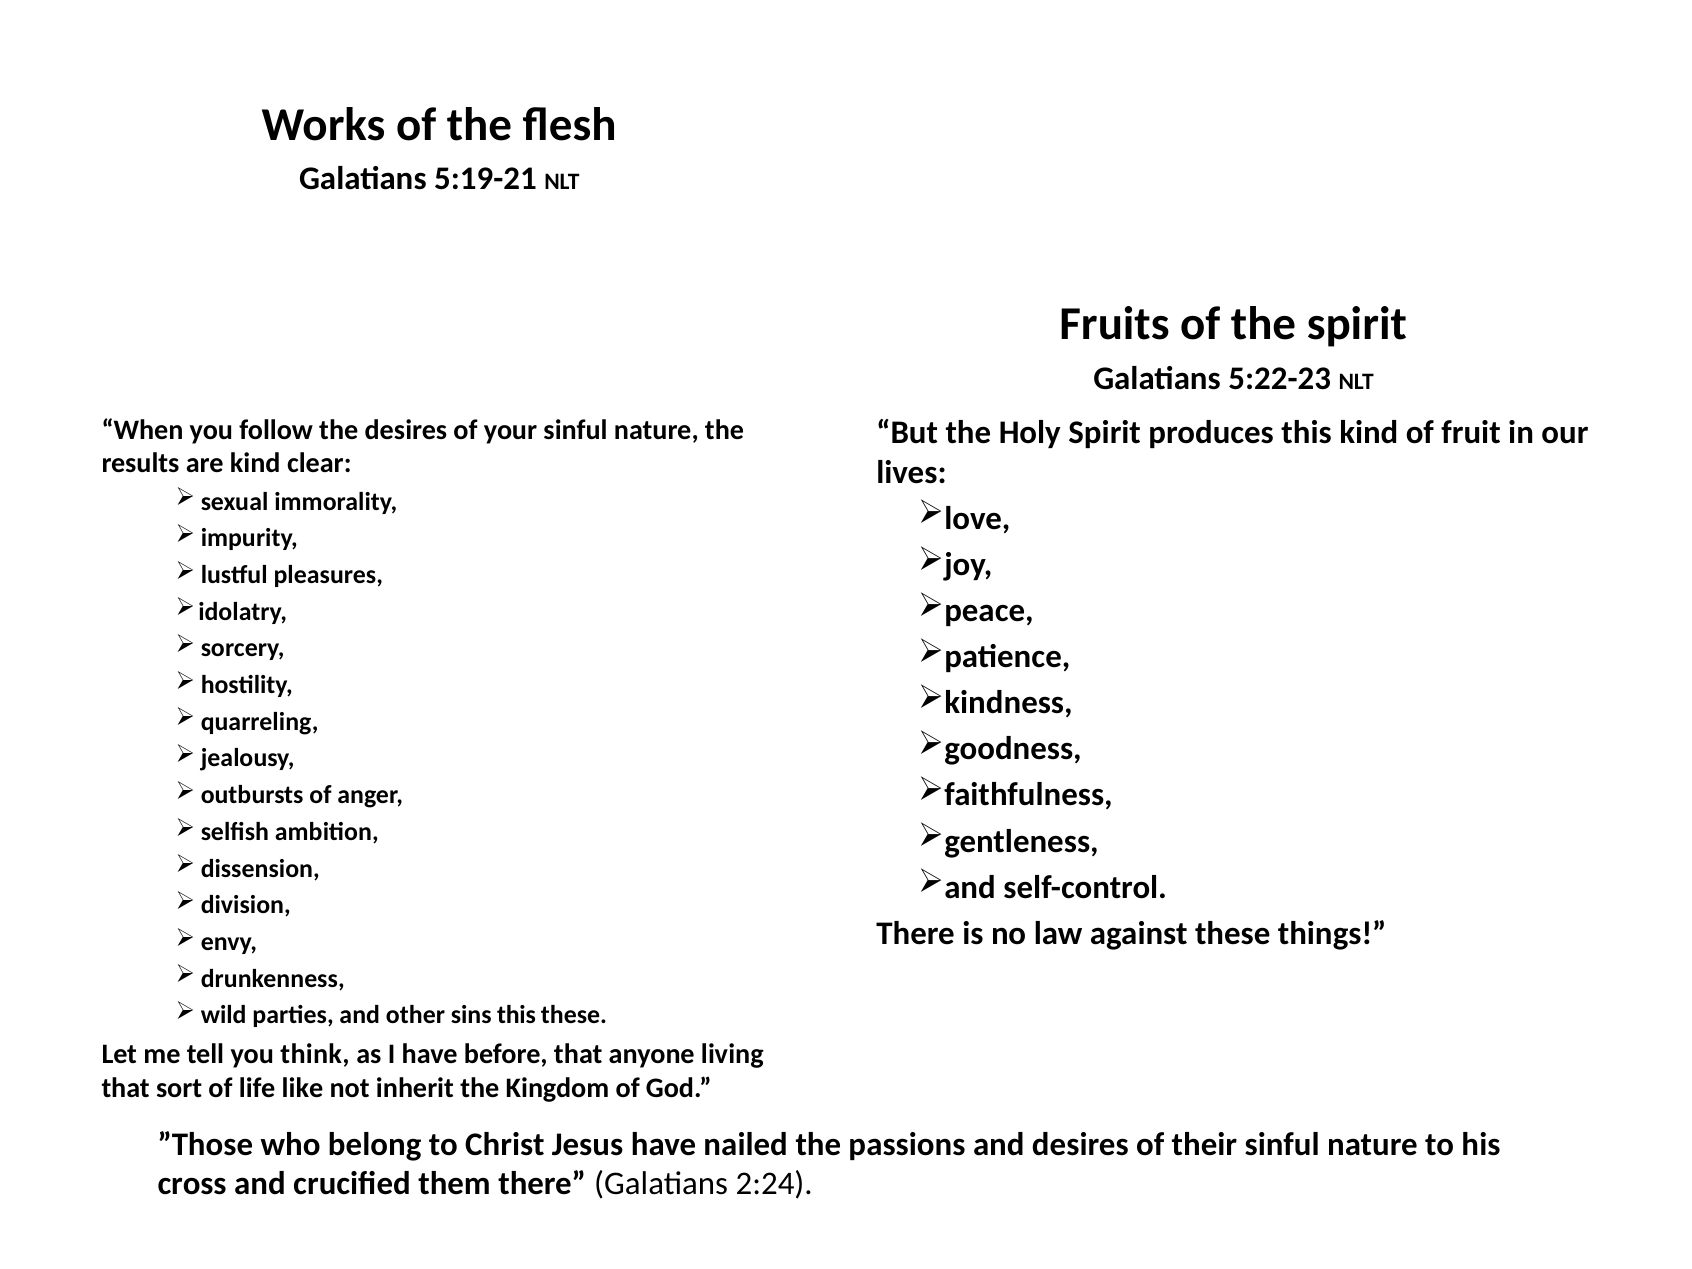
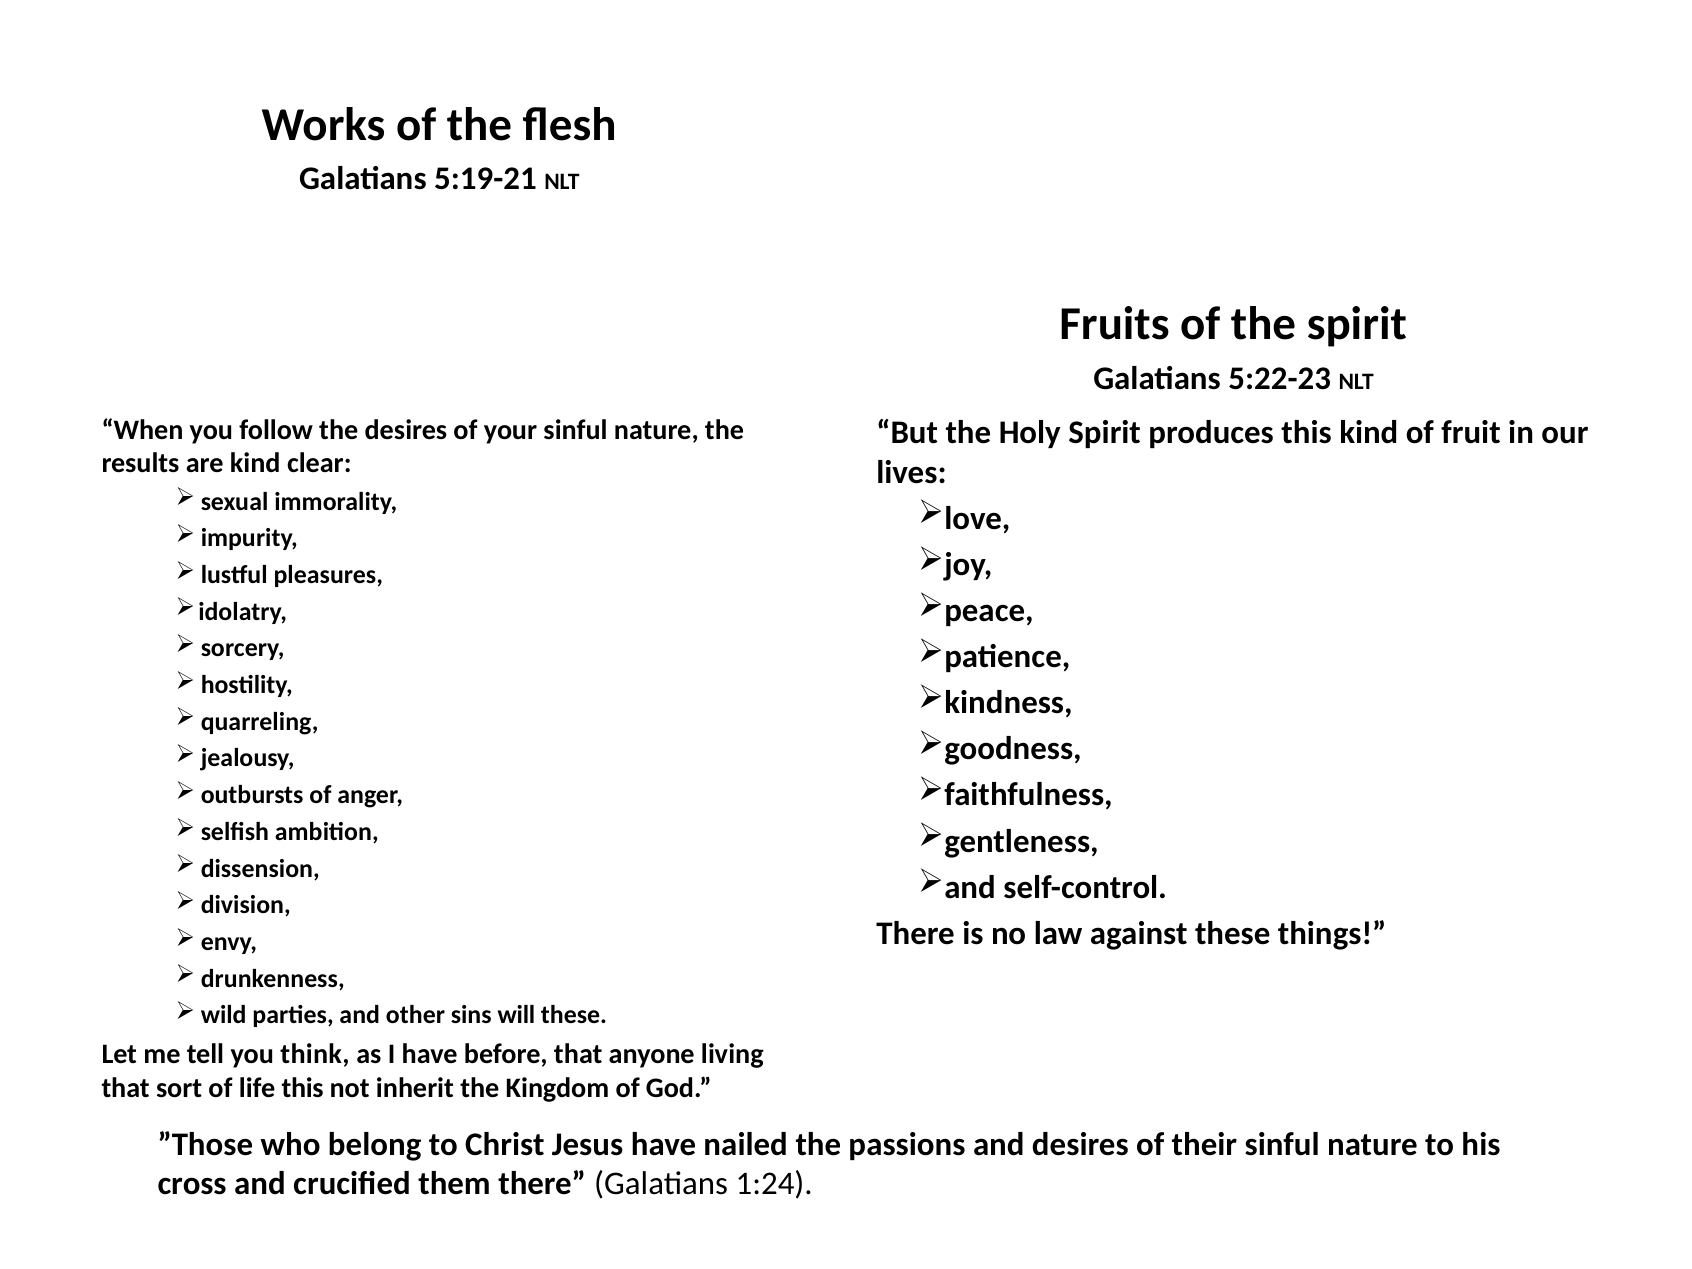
sins this: this -> will
life like: like -> this
2:24: 2:24 -> 1:24
